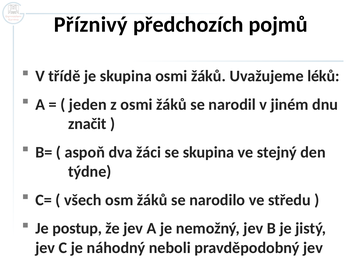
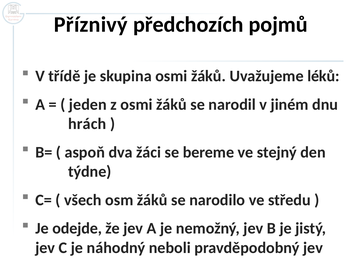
značit: značit -> hrách
se skupina: skupina -> bereme
postup: postup -> odejde
